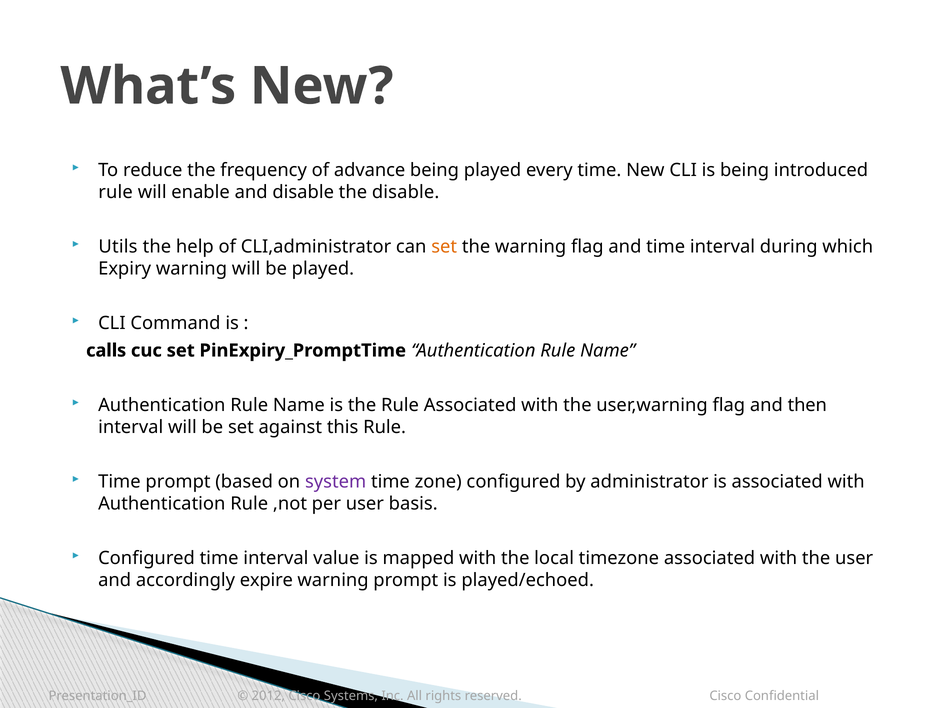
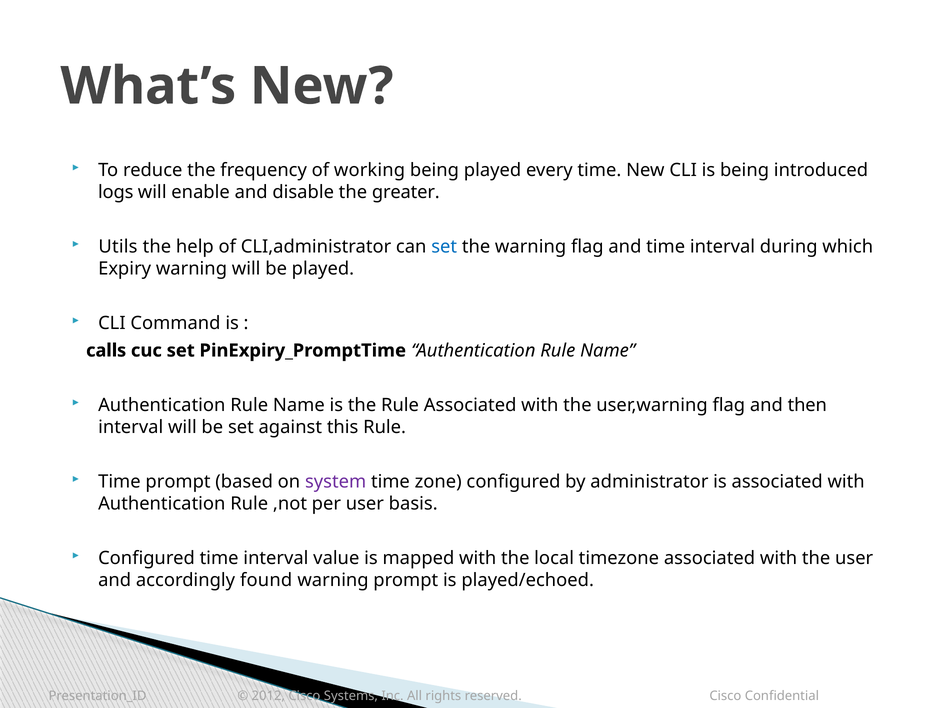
advance: advance -> working
rule at (116, 192): rule -> logs
the disable: disable -> greater
set at (444, 247) colour: orange -> blue
expire: expire -> found
